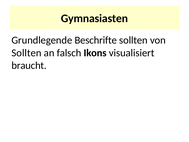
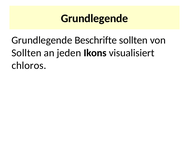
Gymnasiasten at (94, 18): Gymnasiasten -> Grundlegende
falsch: falsch -> jeden
braucht: braucht -> chloros
